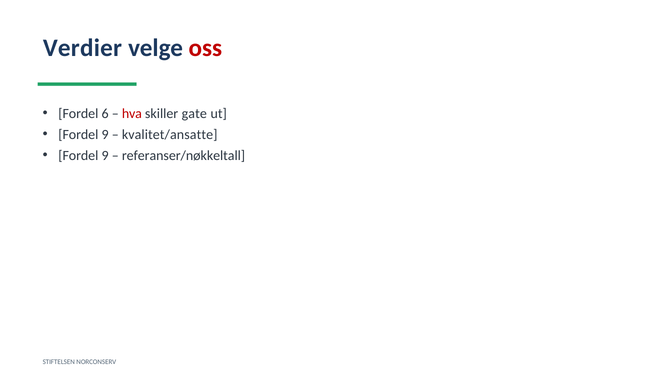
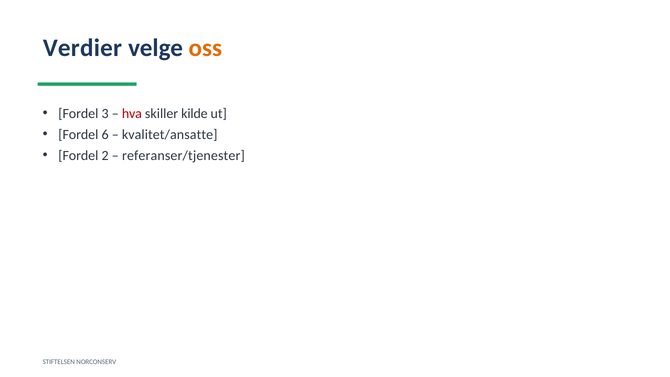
oss colour: red -> orange
6: 6 -> 3
gate: gate -> kilde
9 at (105, 134): 9 -> 6
9 at (105, 155): 9 -> 2
referanser/nøkkeltall: referanser/nøkkeltall -> referanser/tjenester
